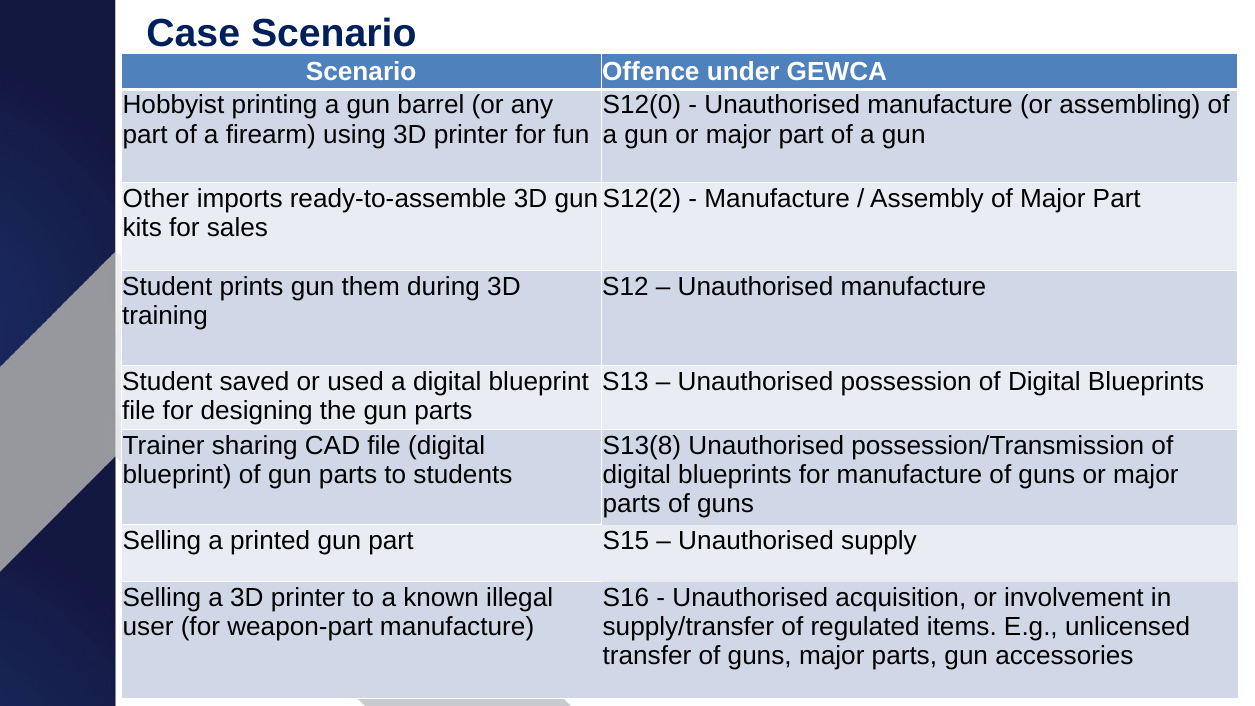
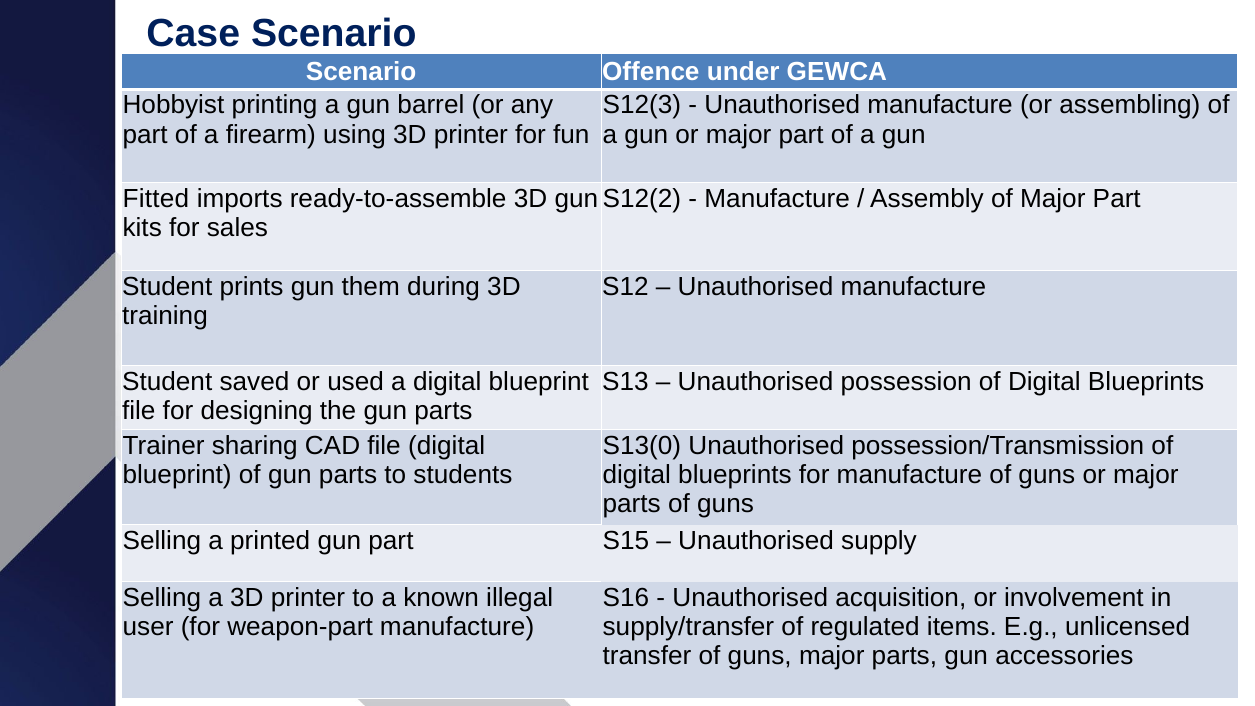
S12(0: S12(0 -> S12(3
Other: Other -> Fitted
S13(8: S13(8 -> S13(0
